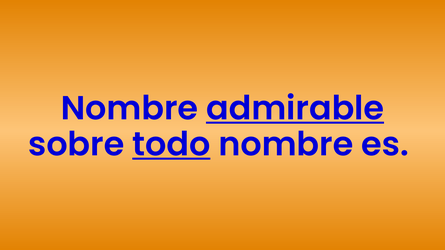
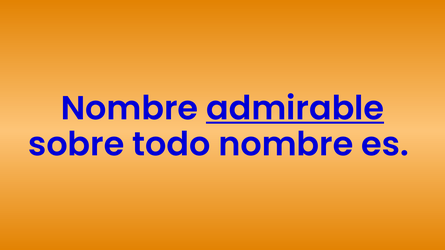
todo underline: present -> none
